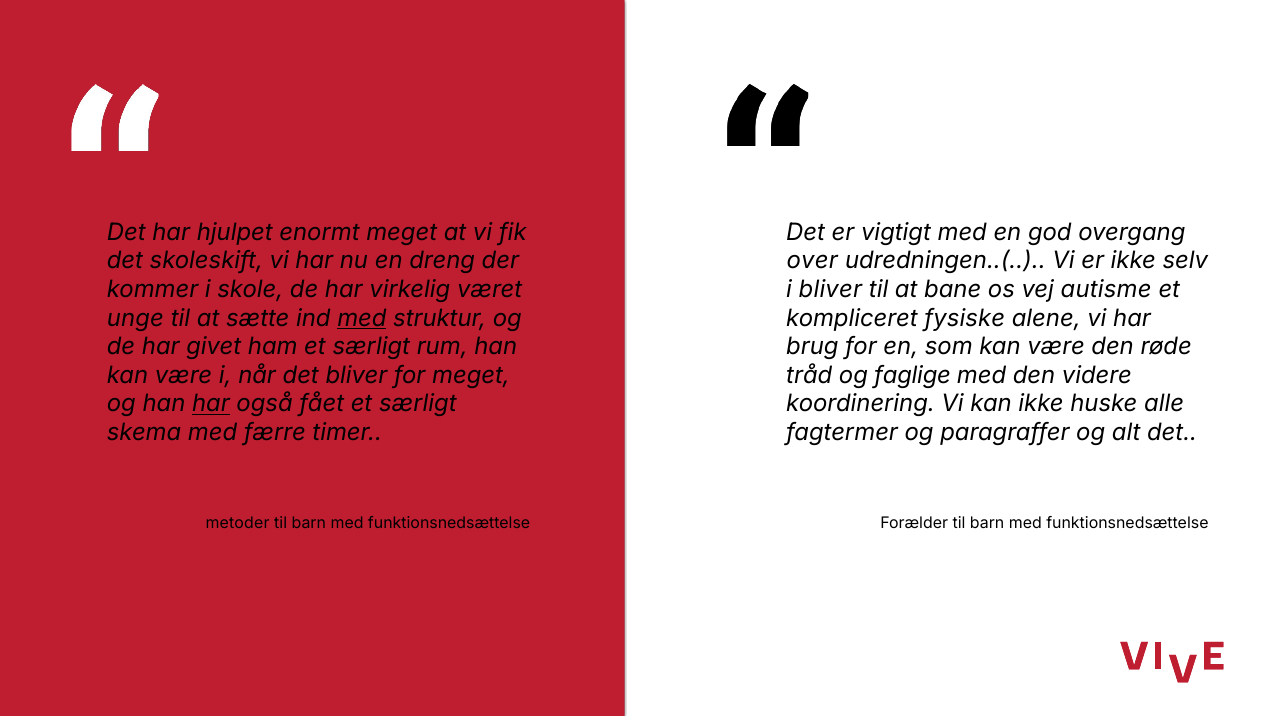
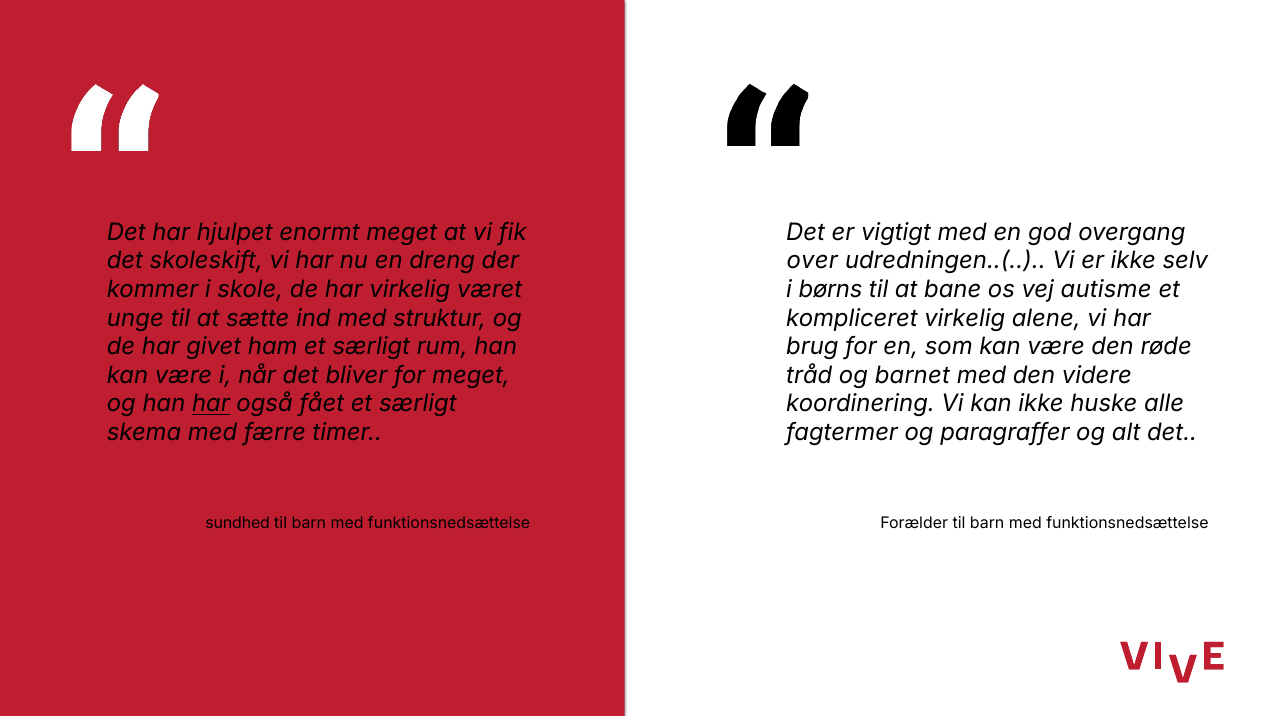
i bliver: bliver -> børns
med at (362, 318) underline: present -> none
kompliceret fysiske: fysiske -> virkelig
faglige: faglige -> barnet
metoder: metoder -> sundhed
